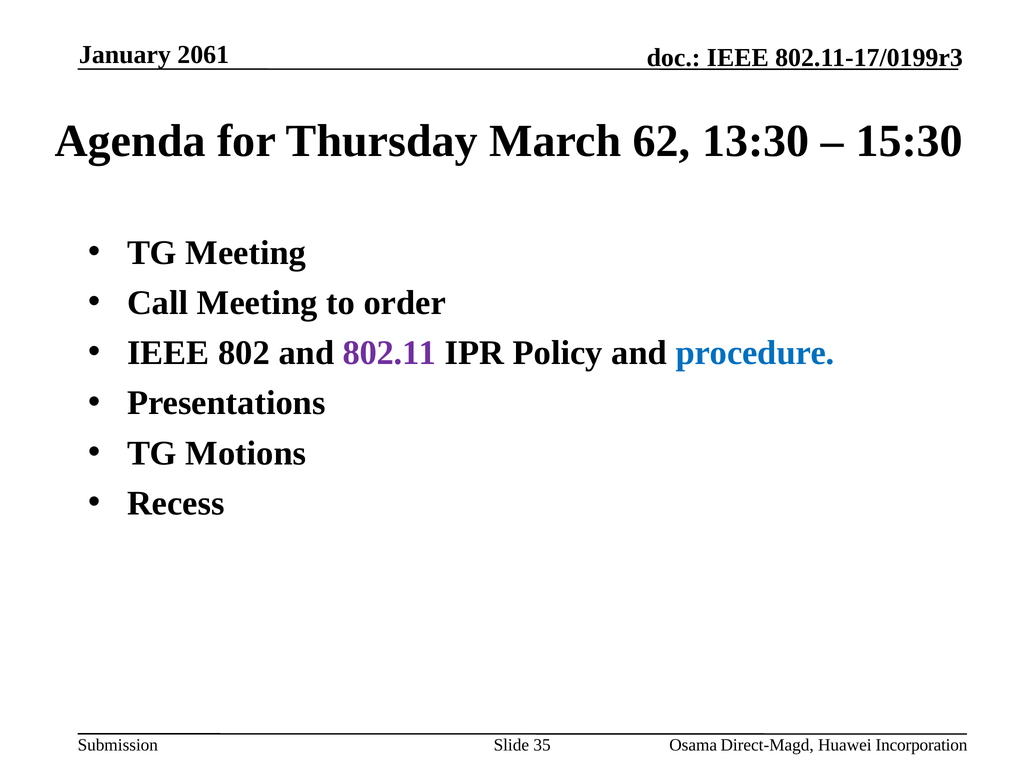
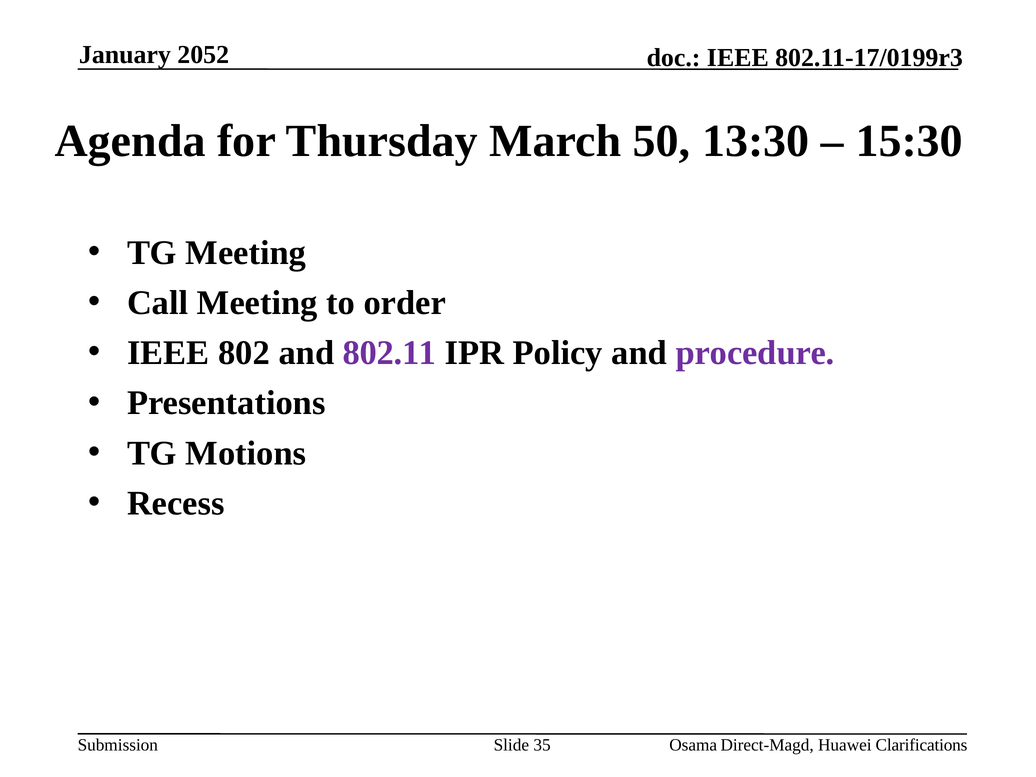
2061: 2061 -> 2052
62: 62 -> 50
procedure colour: blue -> purple
Incorporation: Incorporation -> Clarifications
